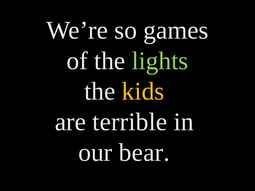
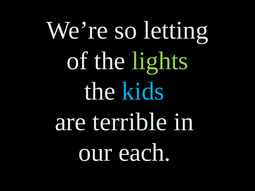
games: games -> letting
kids colour: yellow -> light blue
bear: bear -> each
